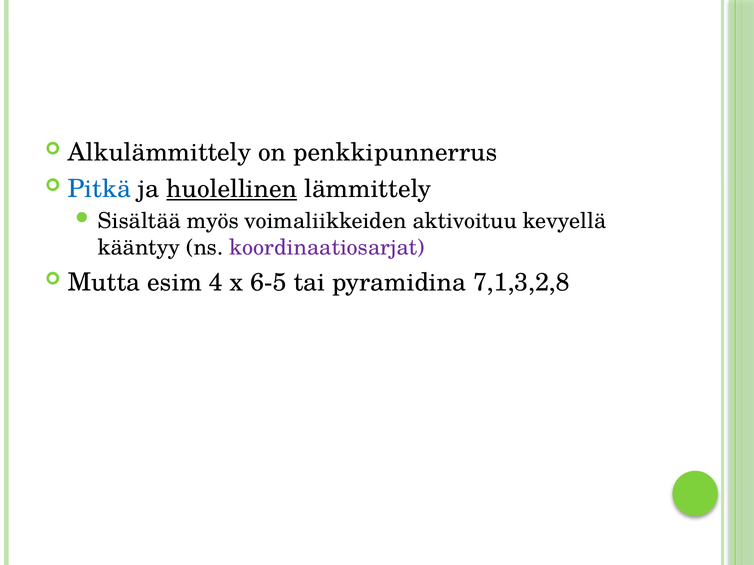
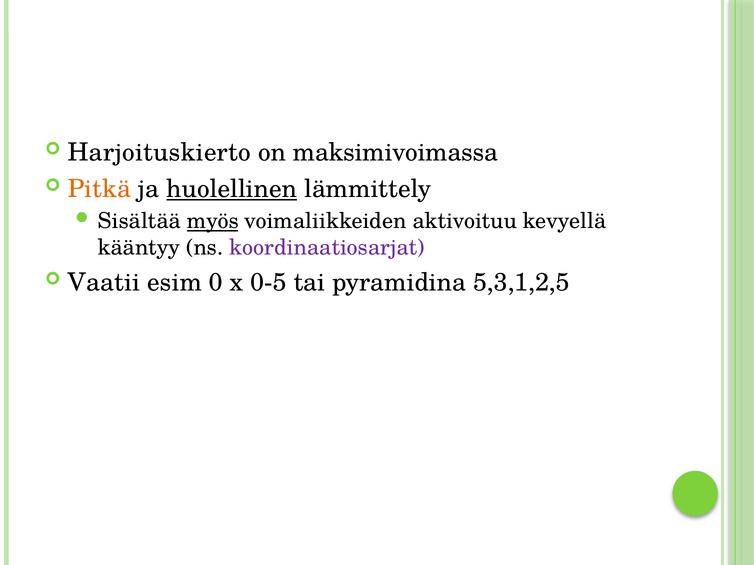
Alkulämmittely: Alkulämmittely -> Harjoituskierto
penkkipunnerrus: penkkipunnerrus -> maksimivoimassa
Pitkä colour: blue -> orange
myös underline: none -> present
Mutta: Mutta -> Vaatii
4: 4 -> 0
6-5: 6-5 -> 0-5
7,1,3,2,8: 7,1,3,2,8 -> 5,3,1,2,5
